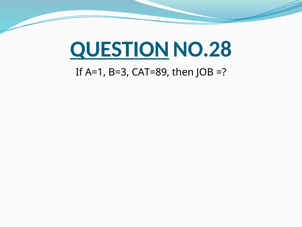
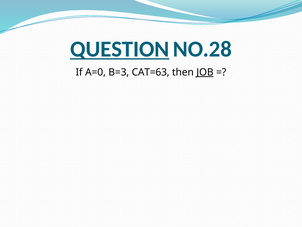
A=1: A=1 -> A=0
CAT=89: CAT=89 -> CAT=63
JOB underline: none -> present
